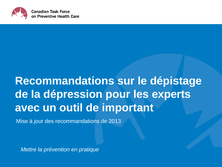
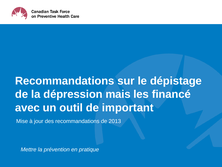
pour: pour -> mais
experts: experts -> financé
